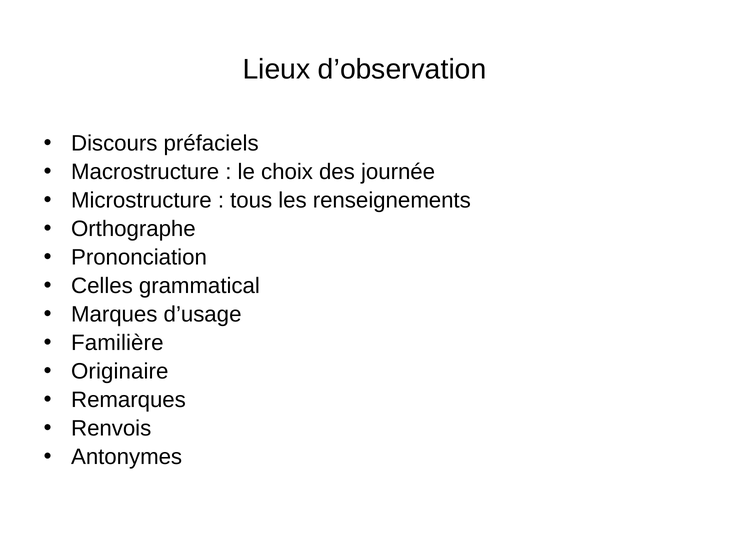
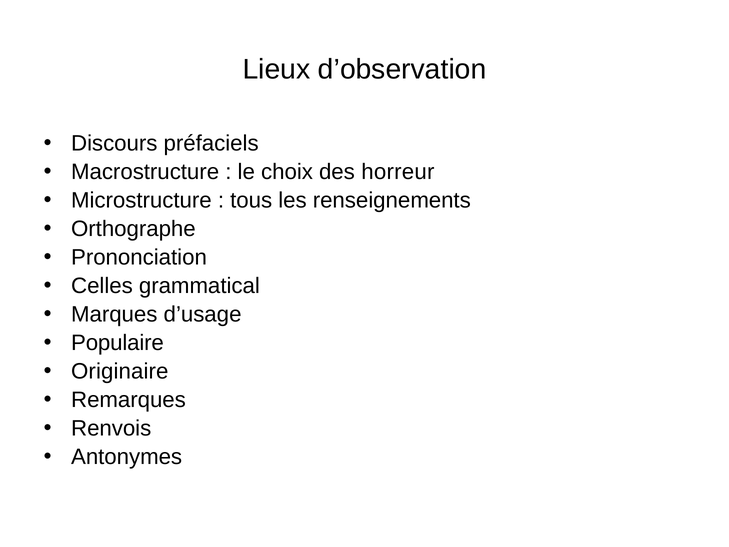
journée: journée -> horreur
Familière: Familière -> Populaire
